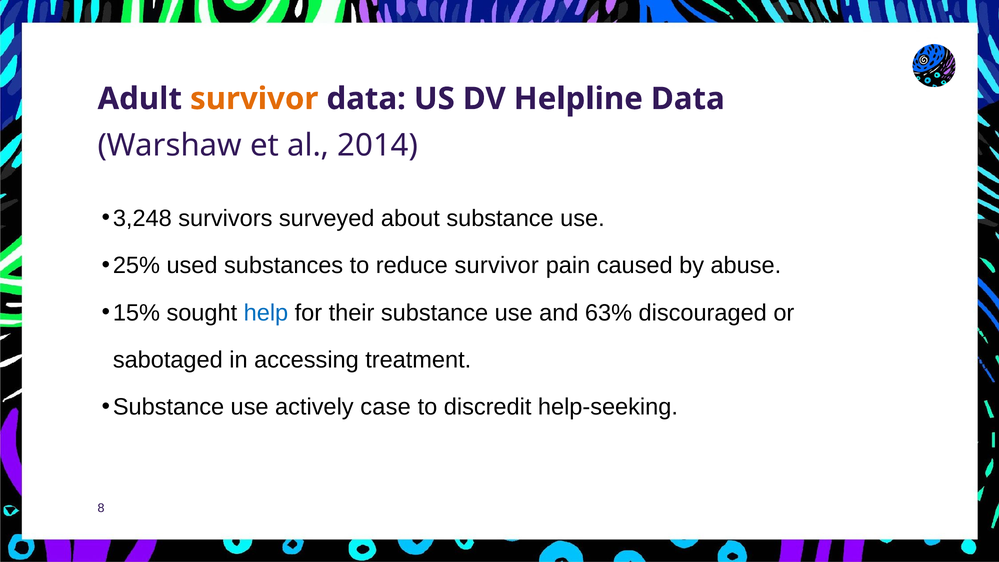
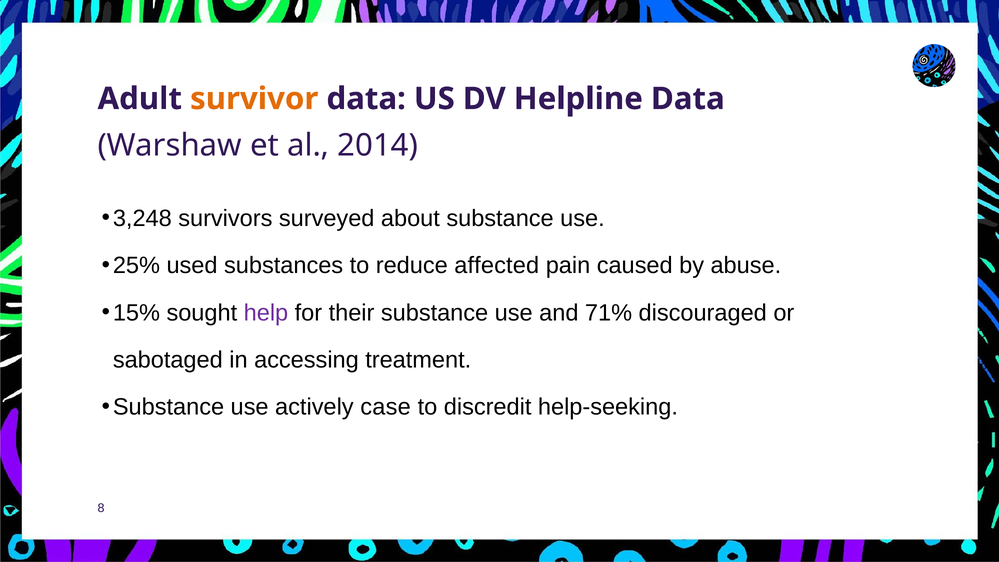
reduce survivor: survivor -> affected
help colour: blue -> purple
63%: 63% -> 71%
